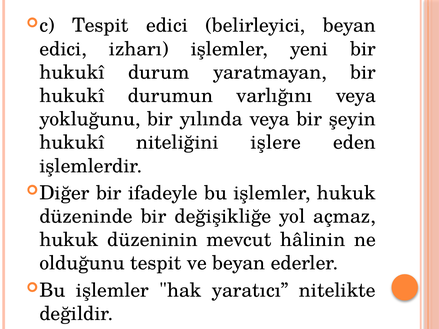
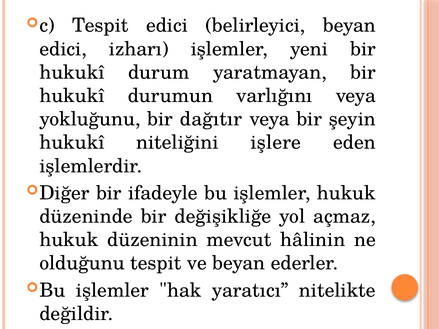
yılında: yılında -> dağıtır
